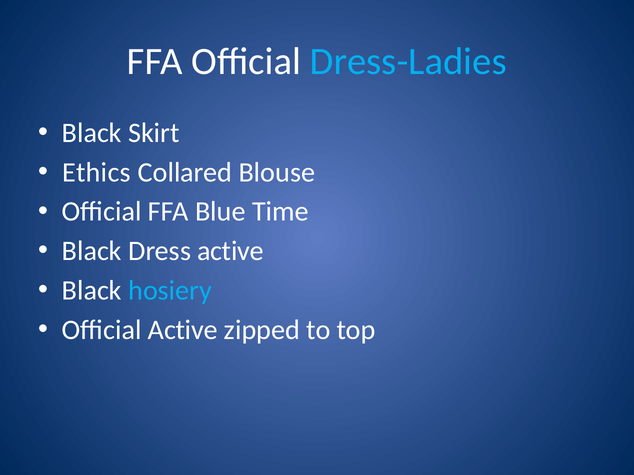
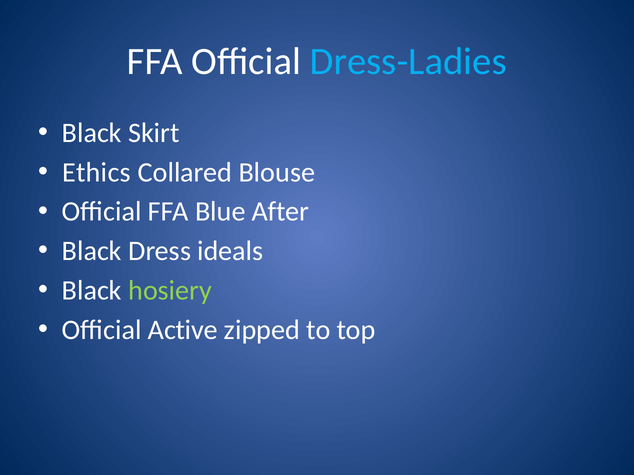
Time: Time -> After
Dress active: active -> ideals
hosiery colour: light blue -> light green
